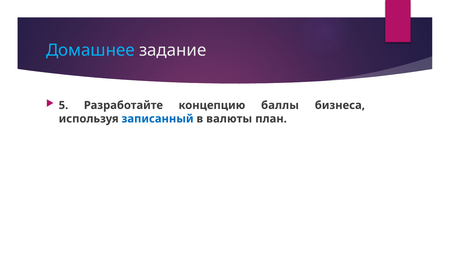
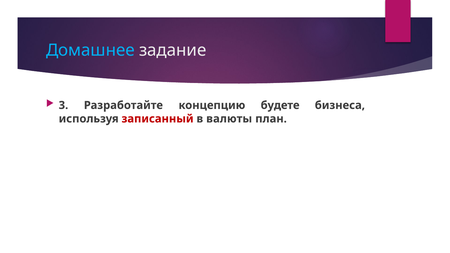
5: 5 -> 3
баллы: баллы -> будете
записанный colour: blue -> red
